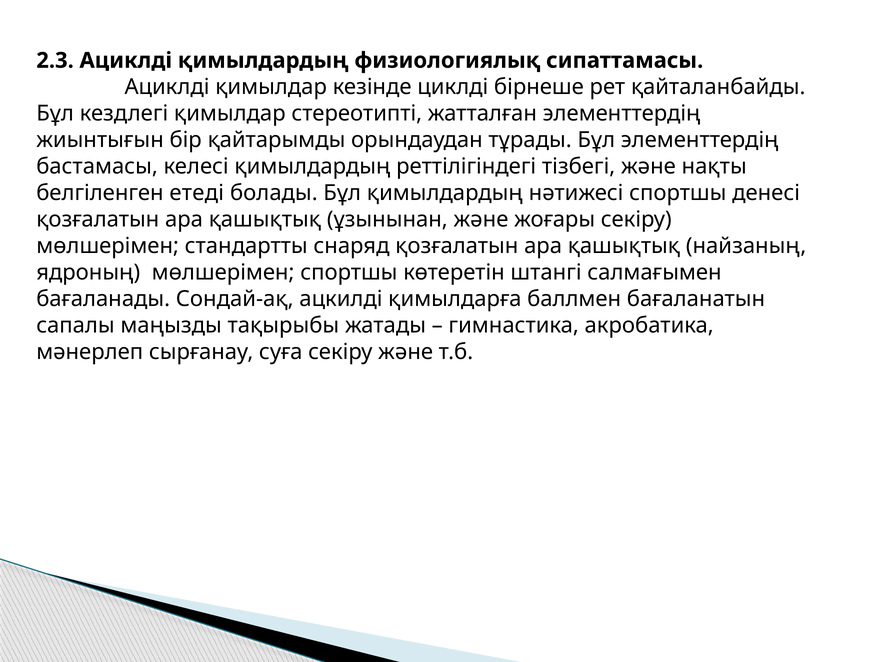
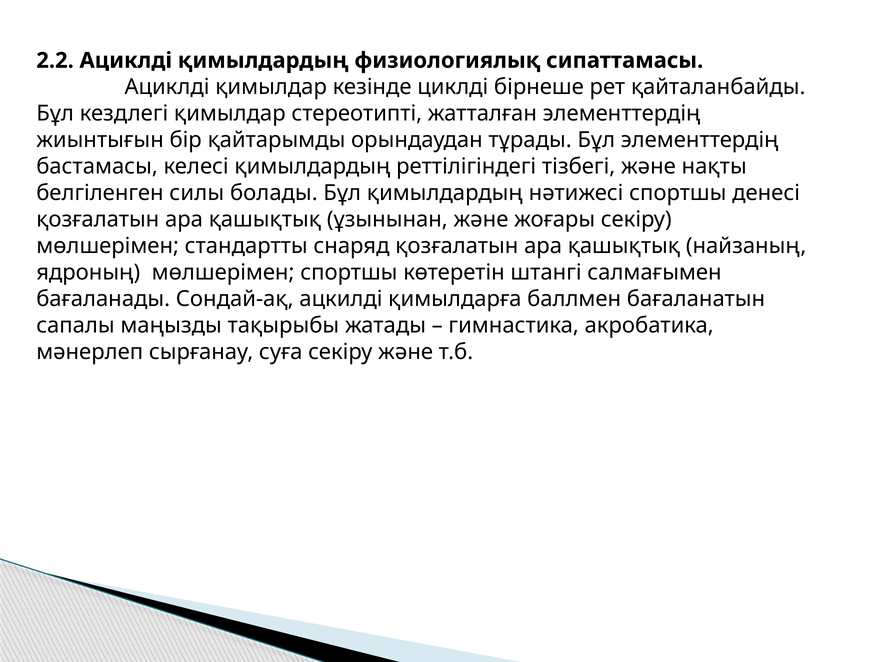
2.3: 2.3 -> 2.2
етеді: етеді -> силы
